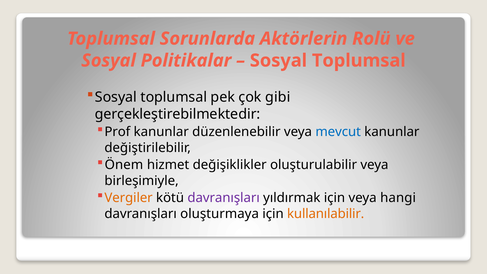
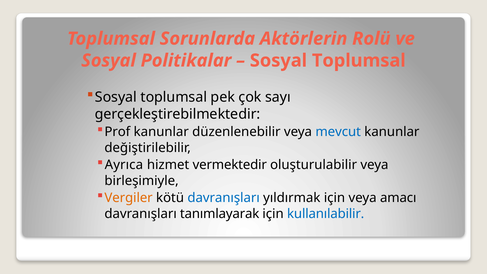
gibi: gibi -> sayı
Önem: Önem -> Ayrıca
değişiklikler: değişiklikler -> vermektedir
davranışları at (224, 198) colour: purple -> blue
hangi: hangi -> amacı
oluşturmaya: oluşturmaya -> tanımlayarak
kullanılabilir colour: orange -> blue
